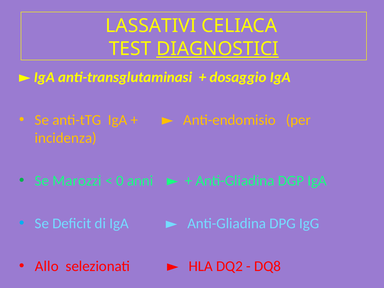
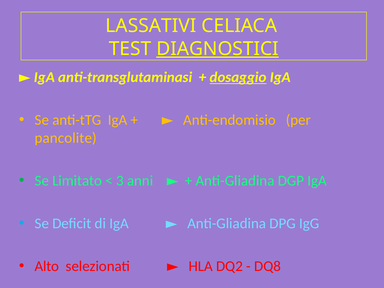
dosaggio underline: none -> present
incidenza: incidenza -> pancolite
Marozzi: Marozzi -> Limitato
0: 0 -> 3
Allo: Allo -> Alto
